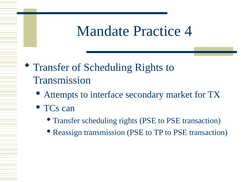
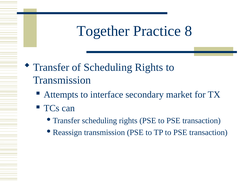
Mandate: Mandate -> Together
4: 4 -> 8
